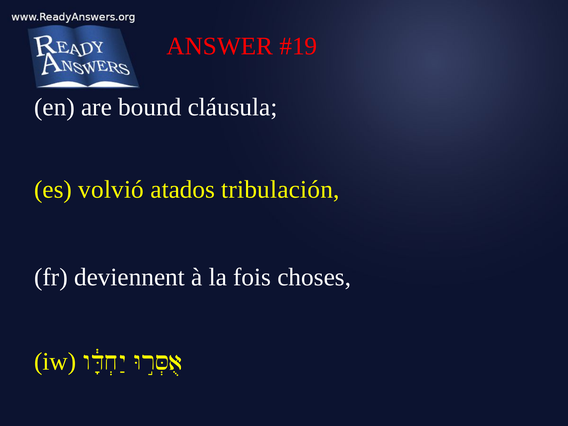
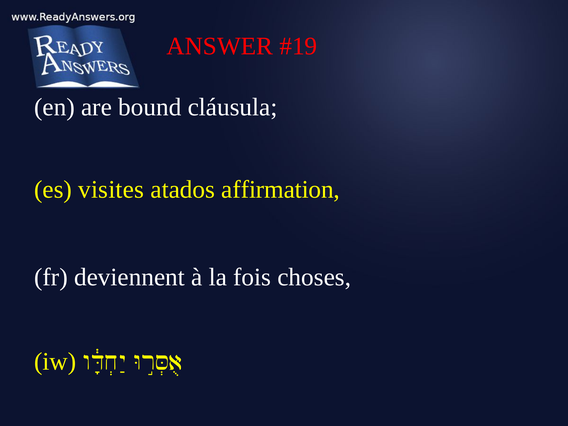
volvió: volvió -> visites
tribulación: tribulación -> affirmation
